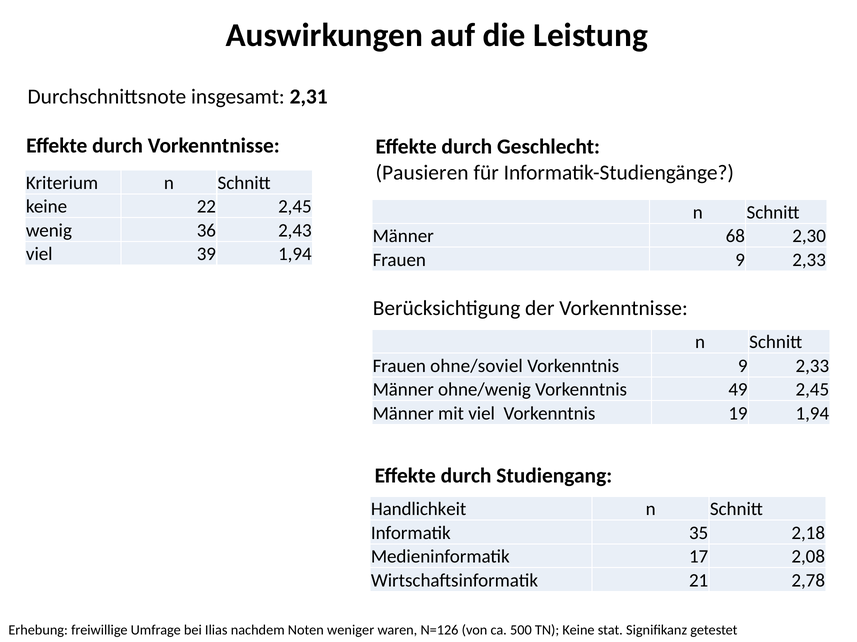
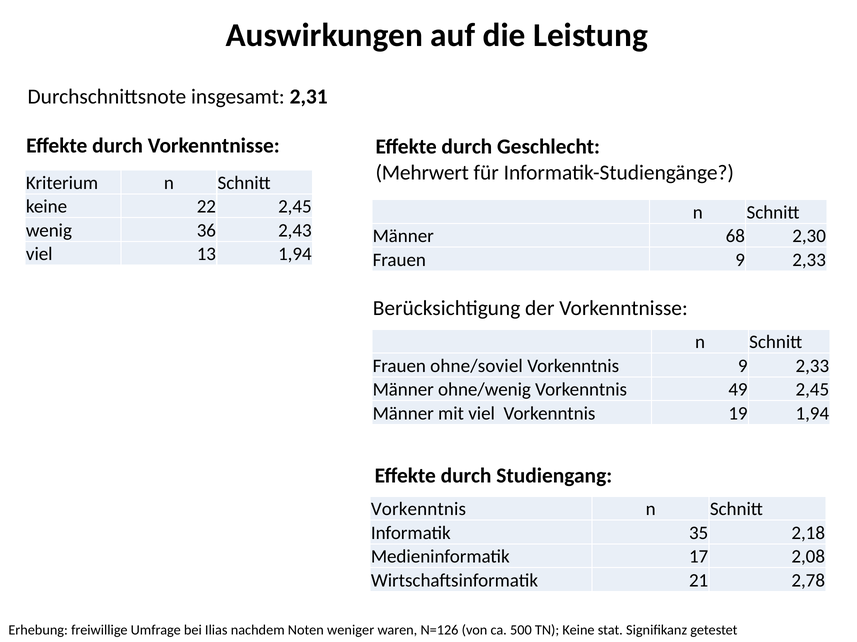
Pausieren: Pausieren -> Mehrwert
39: 39 -> 13
Handlichkeit at (419, 510): Handlichkeit -> Vorkenntnis
